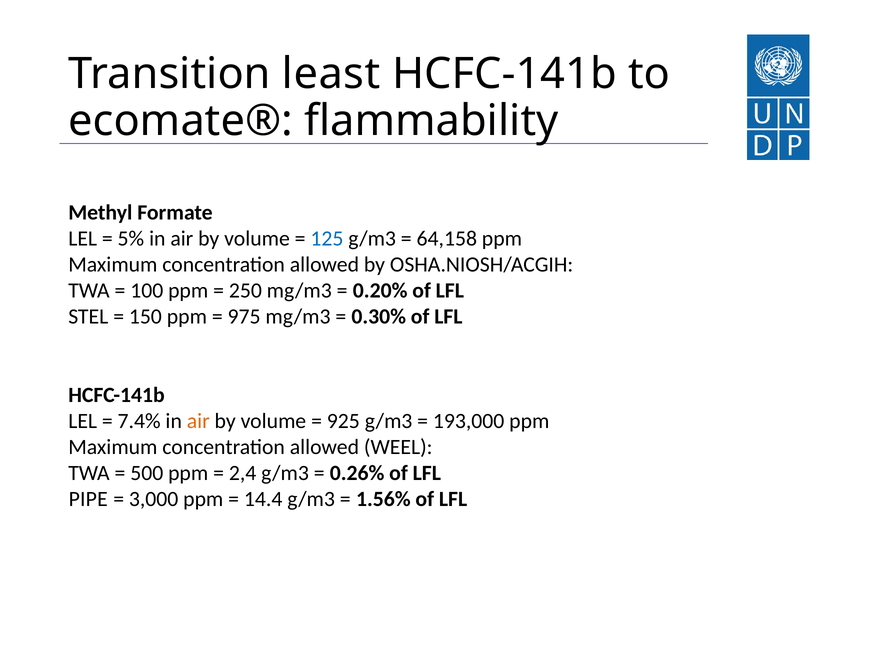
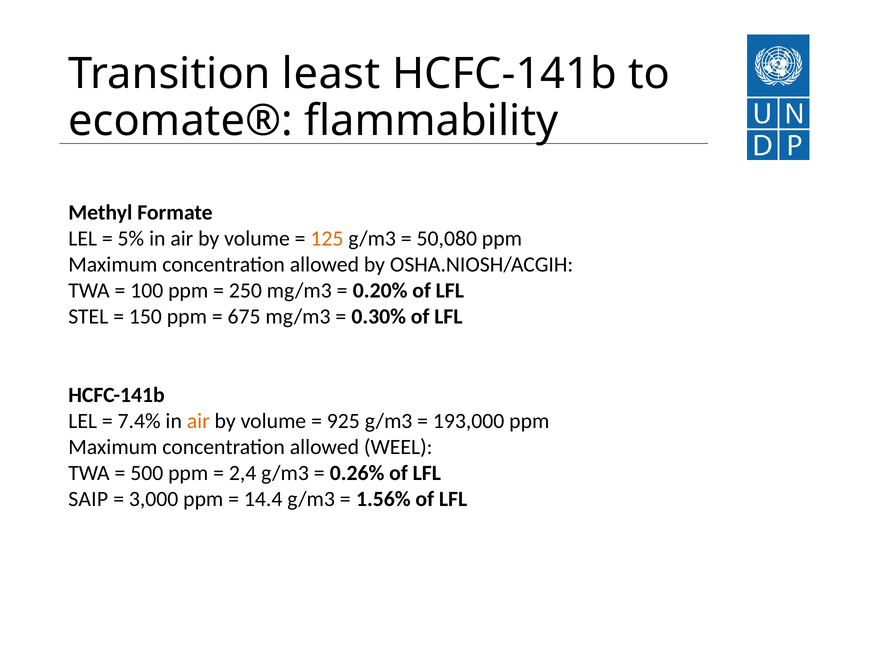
125 colour: blue -> orange
64,158: 64,158 -> 50,080
975: 975 -> 675
PIPE: PIPE -> SAIP
